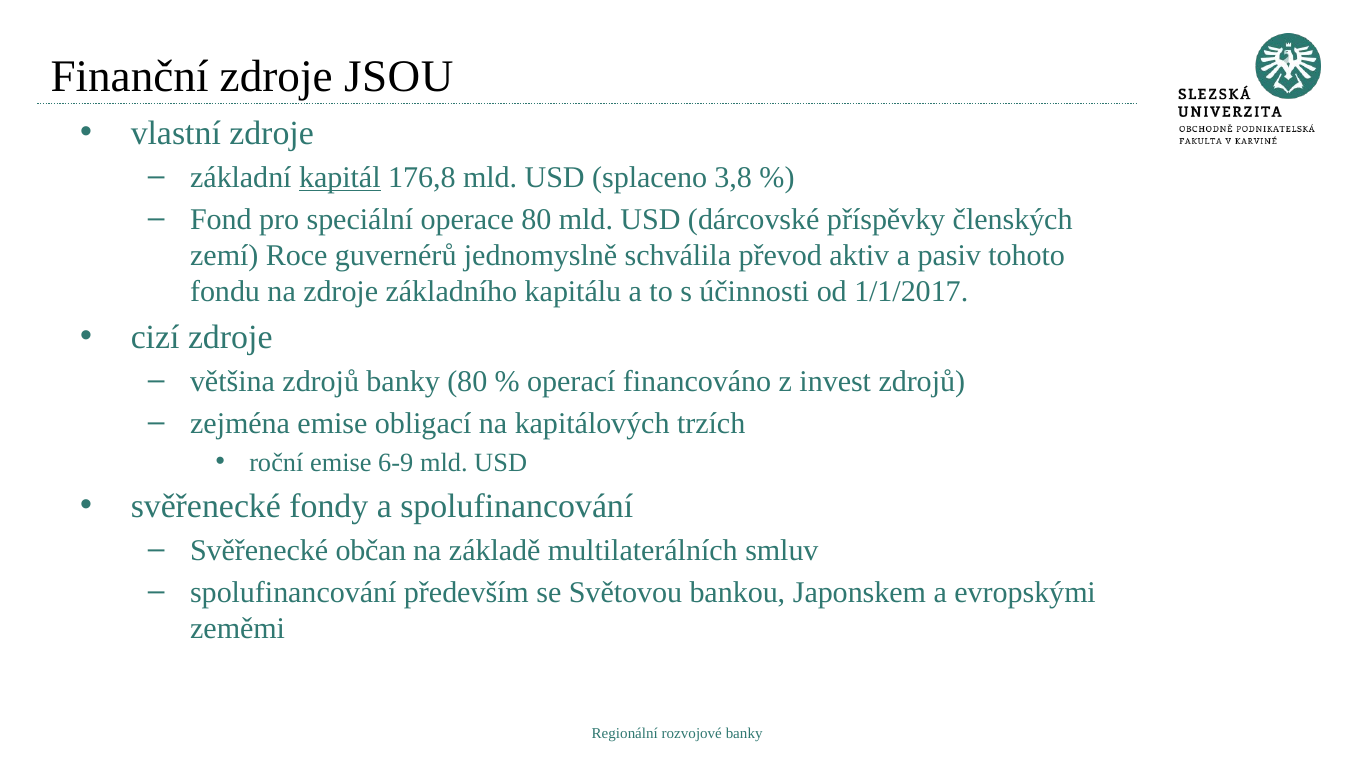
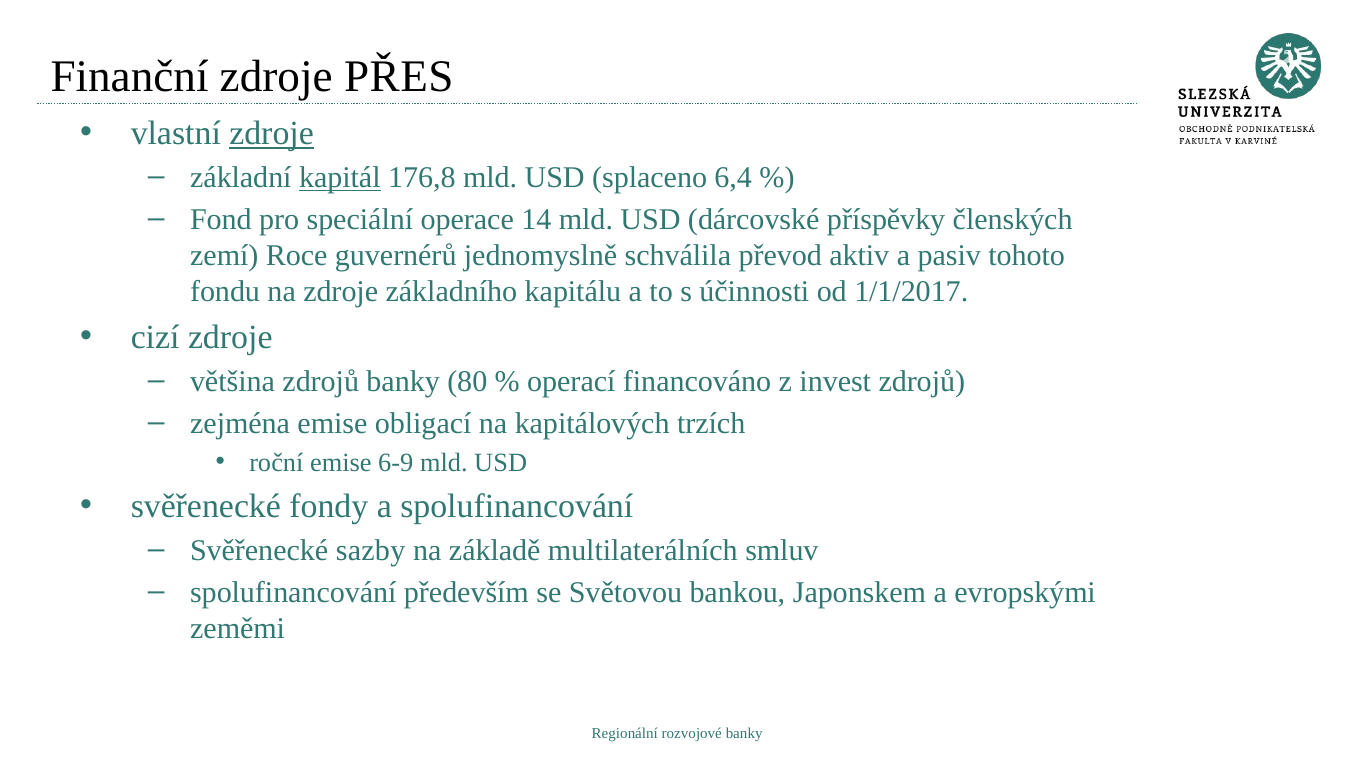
JSOU: JSOU -> PŘES
zdroje at (272, 134) underline: none -> present
3,8: 3,8 -> 6,4
operace 80: 80 -> 14
občan: občan -> sazby
